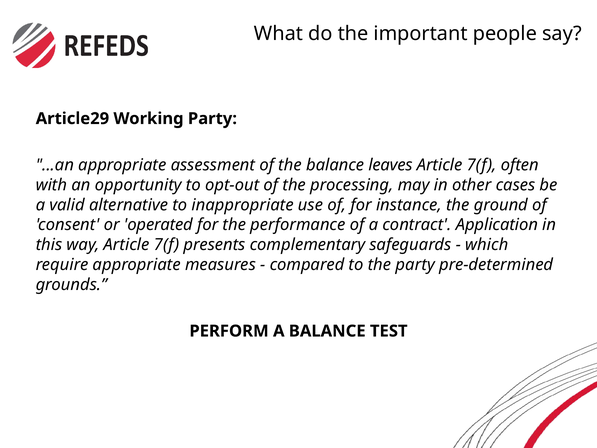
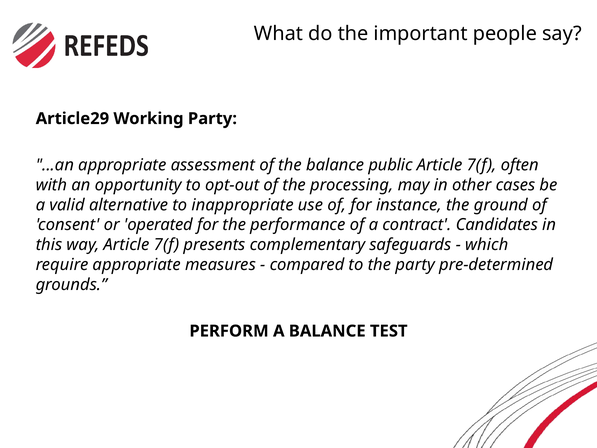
leaves: leaves -> public
Application: Application -> Candidates
